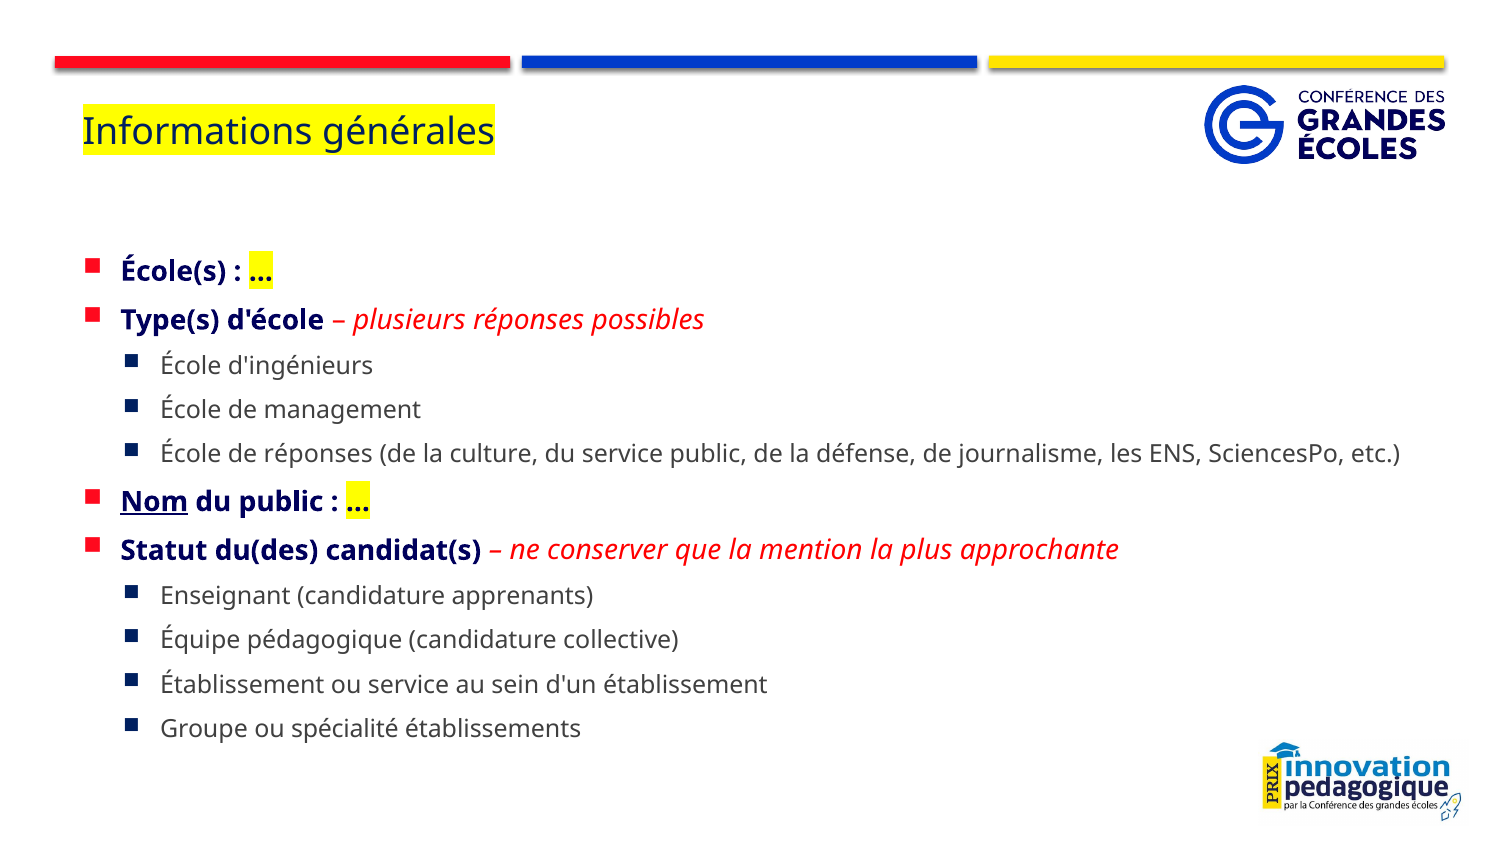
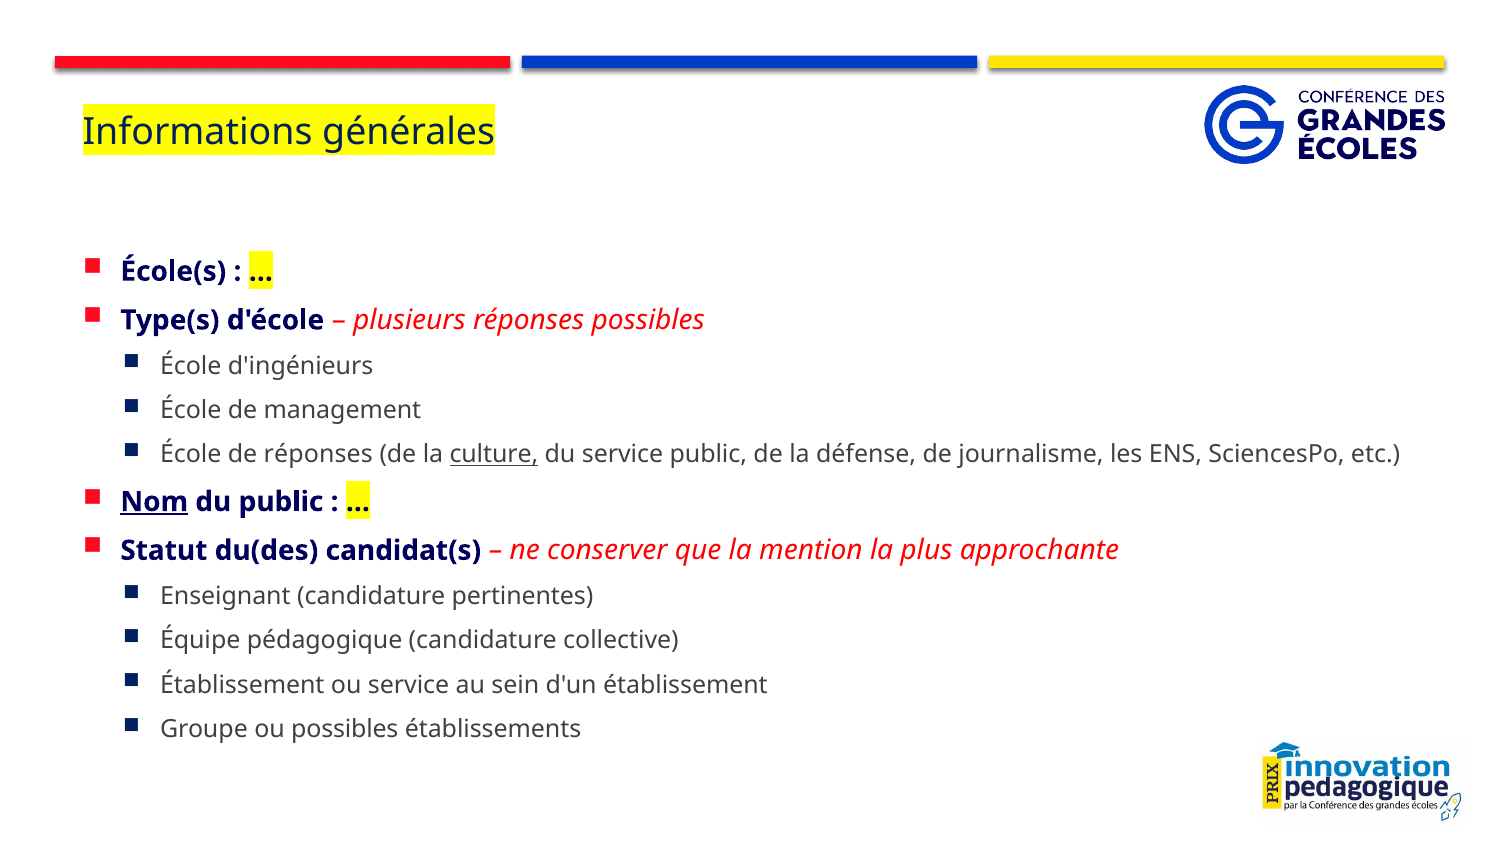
culture underline: none -> present
apprenants: apprenants -> pertinentes
ou spécialité: spécialité -> possibles
